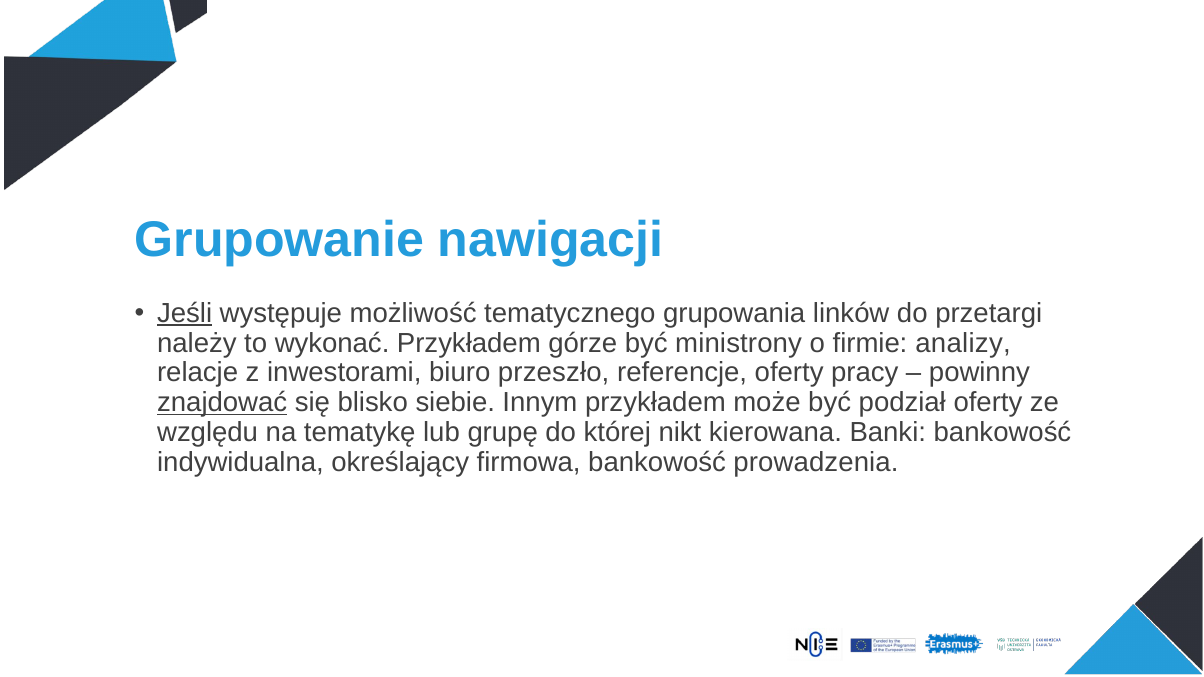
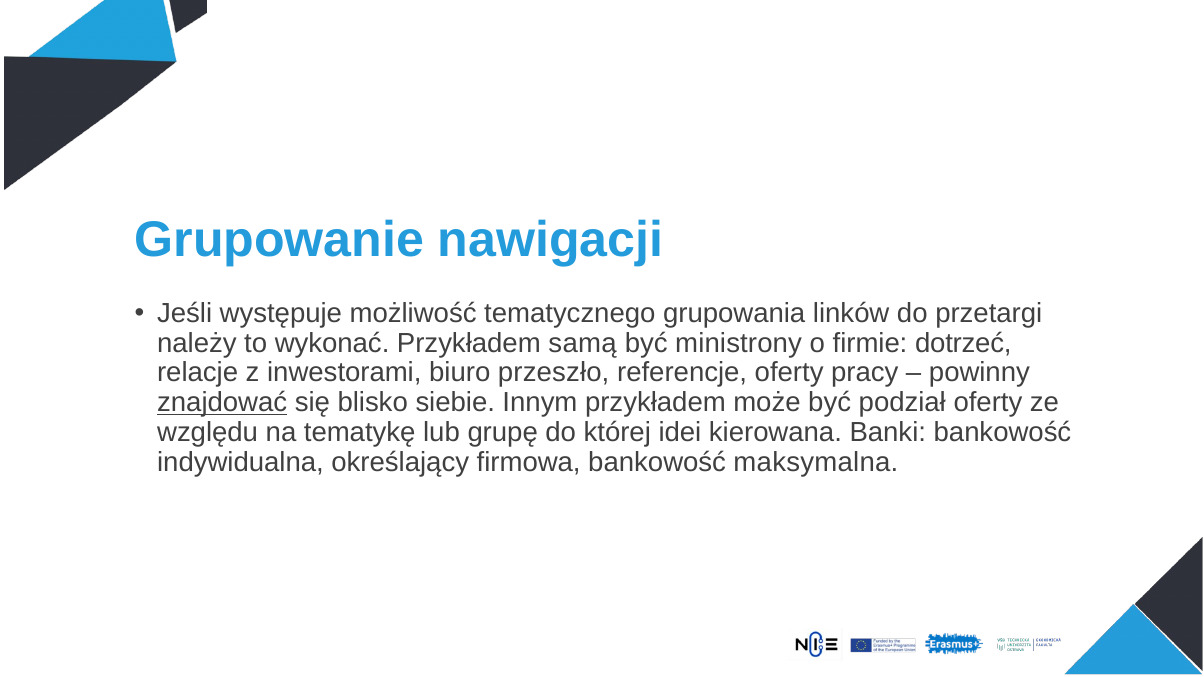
Jeśli underline: present -> none
górze: górze -> samą
analizy: analizy -> dotrzeć
nikt: nikt -> idei
prowadzenia: prowadzenia -> maksymalna
